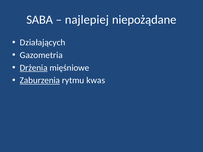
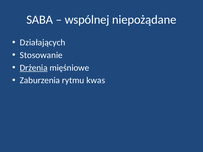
najlepiej: najlepiej -> wspólnej
Gazometria: Gazometria -> Stosowanie
Zaburzenia underline: present -> none
